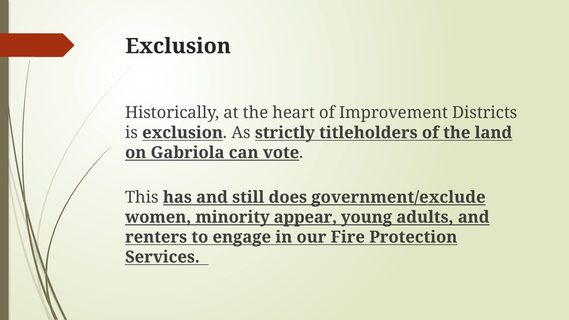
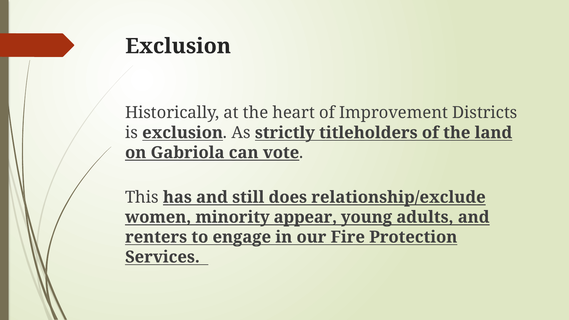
government/exclude: government/exclude -> relationship/exclude
